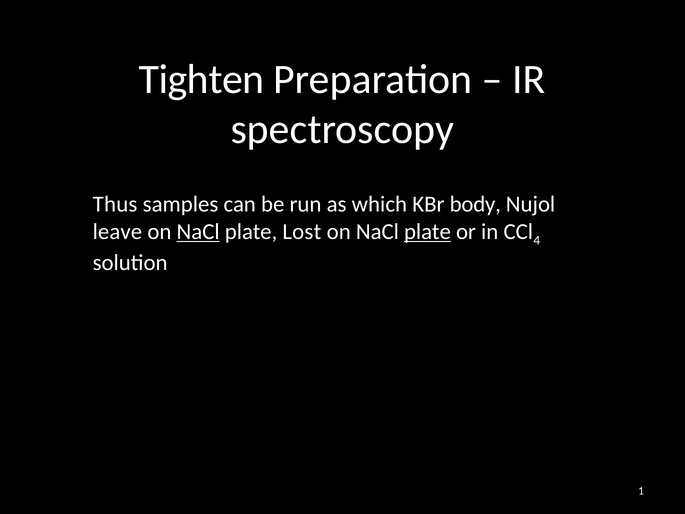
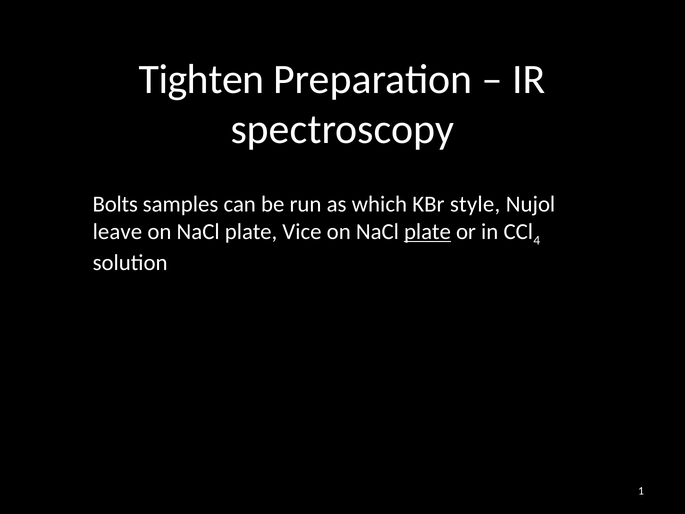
Thus: Thus -> Bolts
body: body -> style
NaCl at (198, 232) underline: present -> none
Lost: Lost -> Vice
